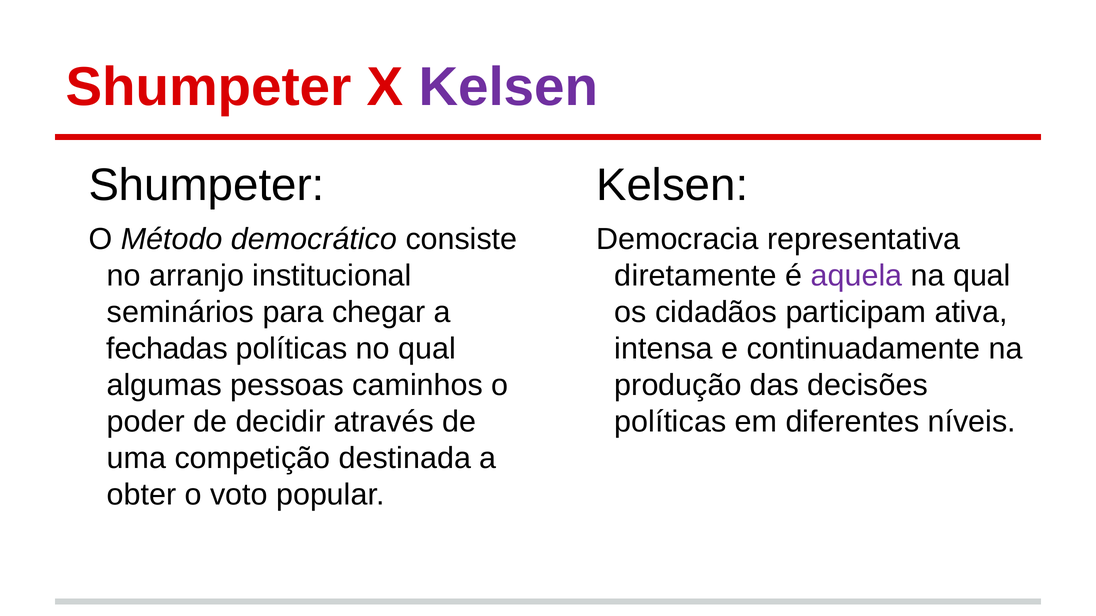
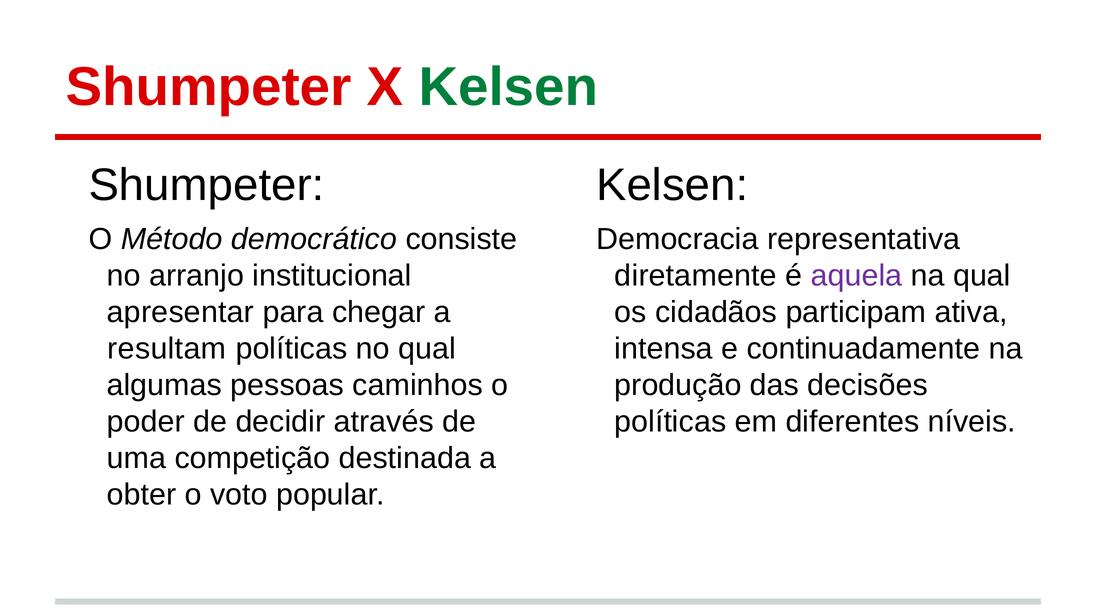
Kelsen at (508, 87) colour: purple -> green
seminários: seminários -> apresentar
fechadas: fechadas -> resultam
